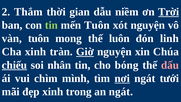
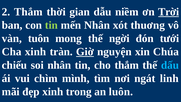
mến Tuôn: Tuôn -> Nhân
xót nguyện: nguyện -> thuơng
luôn: luôn -> ngời
linh: linh -> tưới
chiếu underline: present -> none
cho bóng: bóng -> thắm
dấu colour: pink -> light blue
nơi underline: present -> none
tưới: tưới -> linh
an ngát: ngát -> luôn
